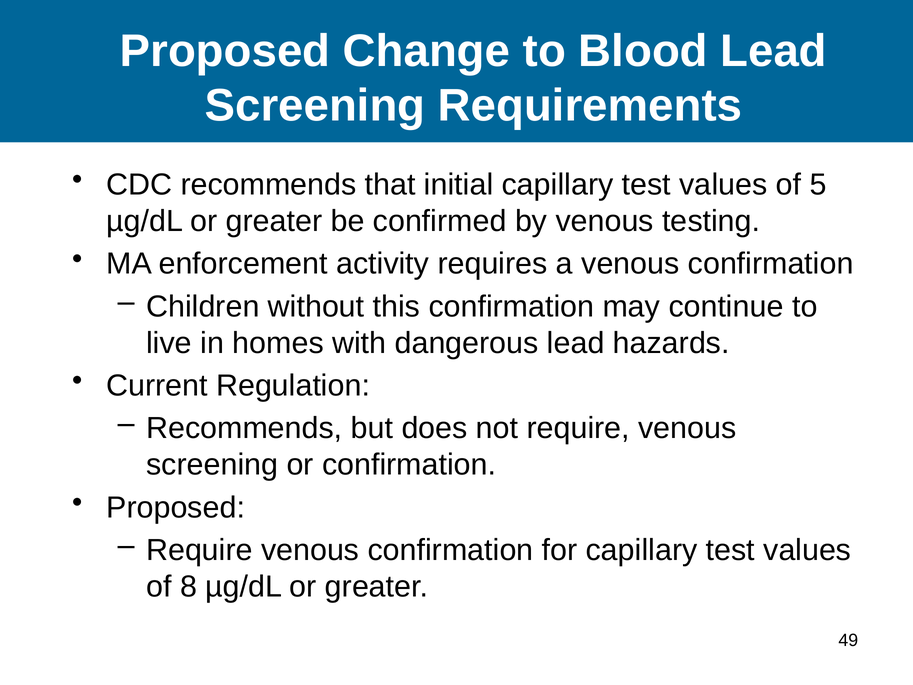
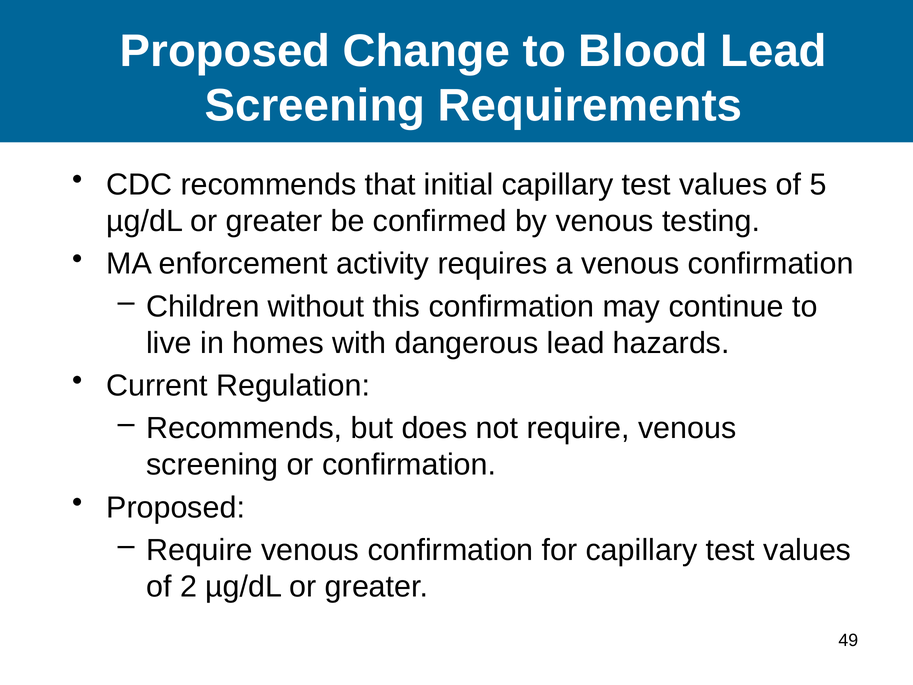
8: 8 -> 2
